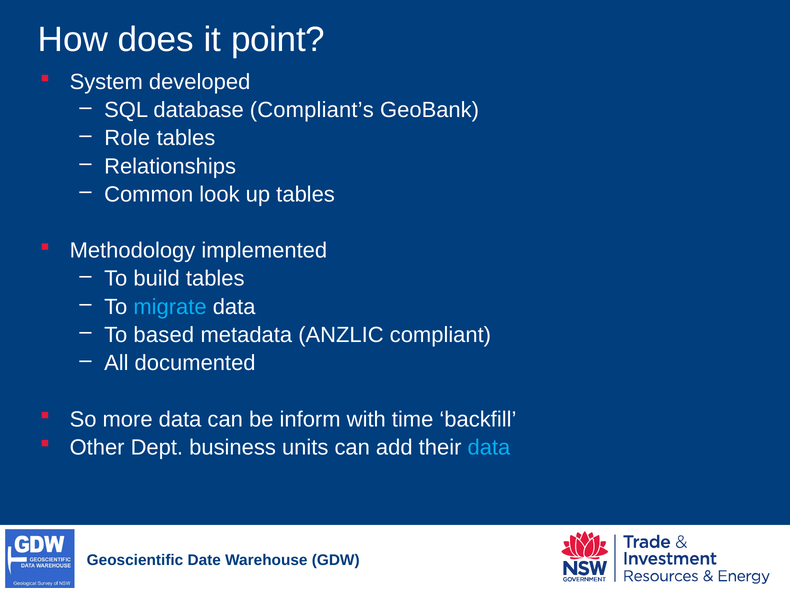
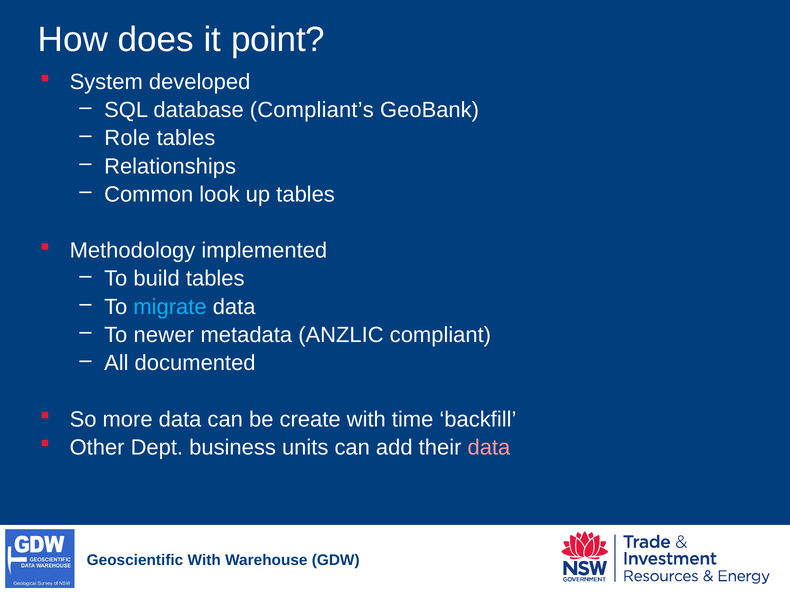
based: based -> newer
inform: inform -> create
data at (489, 447) colour: light blue -> pink
Date at (204, 560): Date -> With
